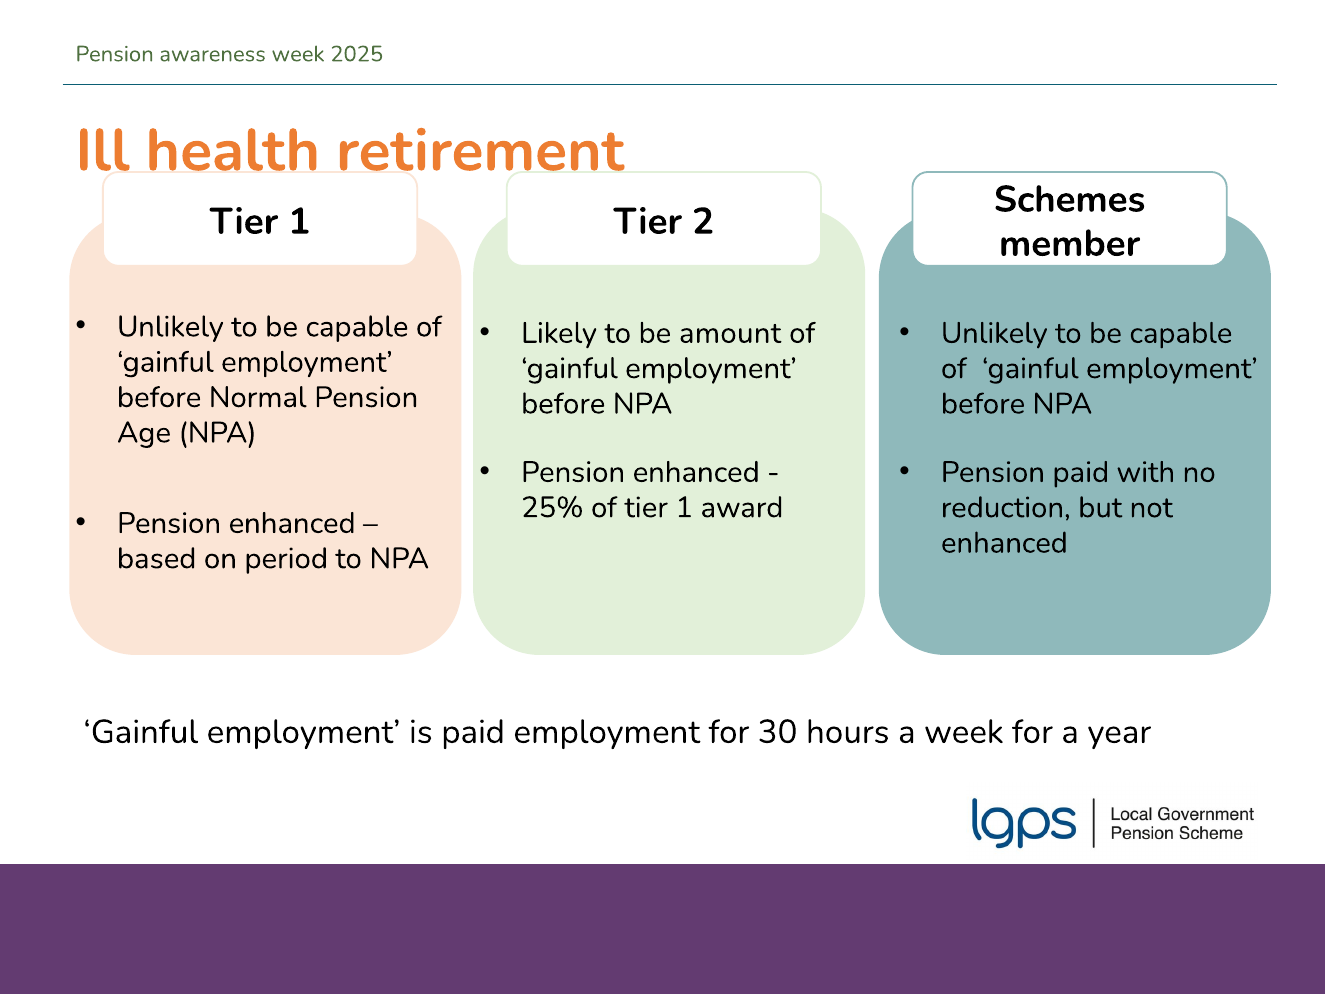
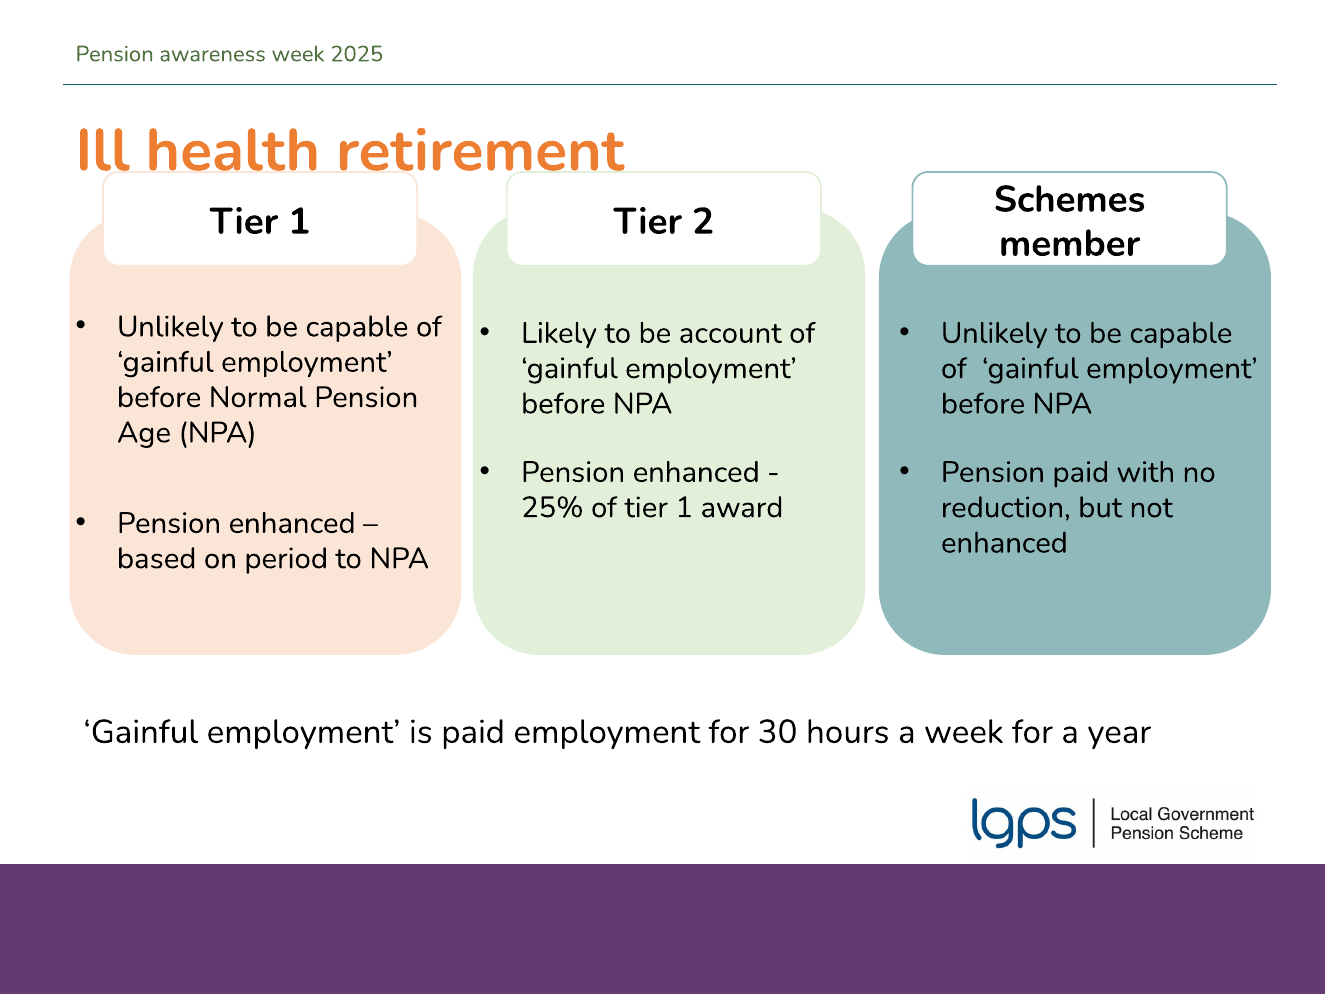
amount: amount -> account
